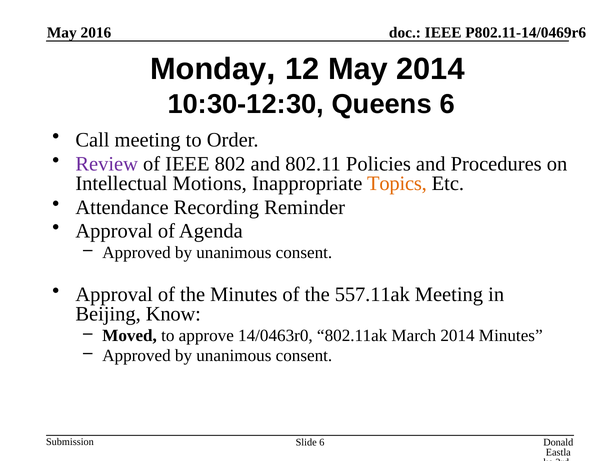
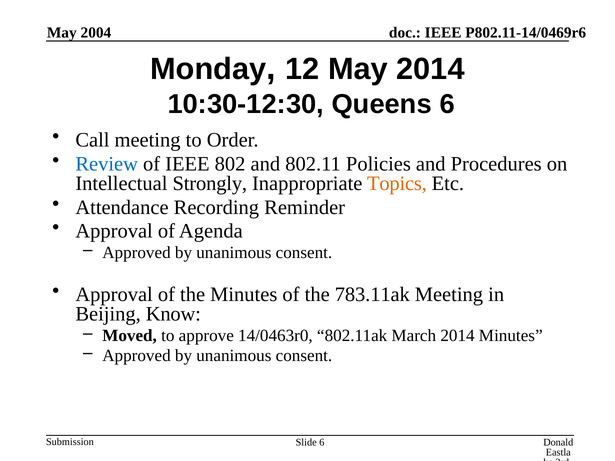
2016: 2016 -> 2004
Review colour: purple -> blue
Motions: Motions -> Strongly
557.11ak: 557.11ak -> 783.11ak
